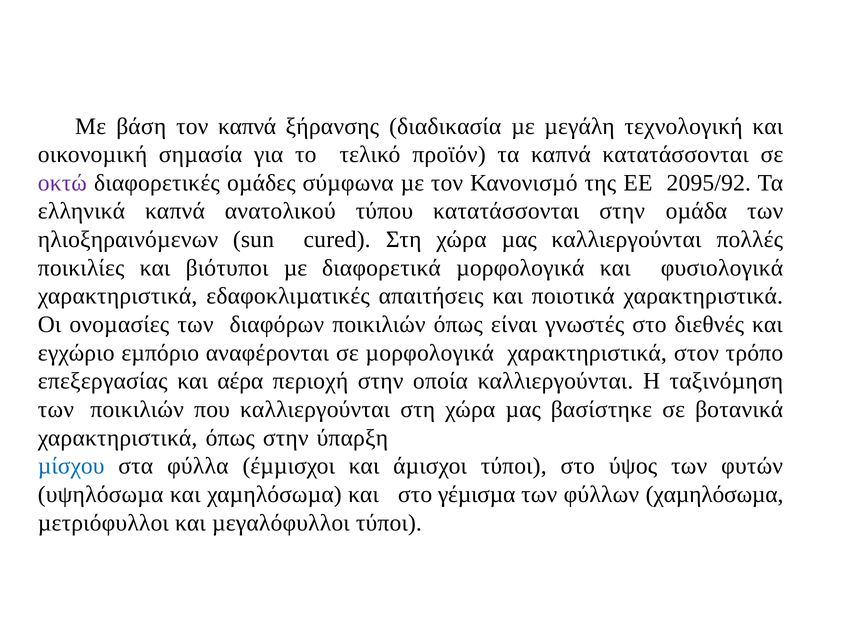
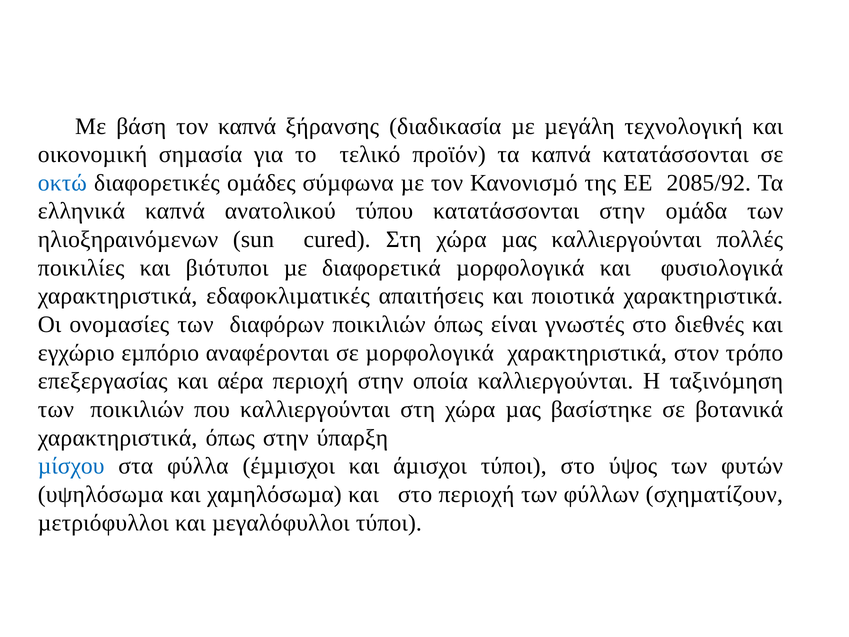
οκτώ colour: purple -> blue
2095/92: 2095/92 -> 2085/92
στο γέµισµα: γέµισµα -> περιοχή
φύλλων χαµηλόσωµα: χαµηλόσωµα -> σχηµατίζουν
